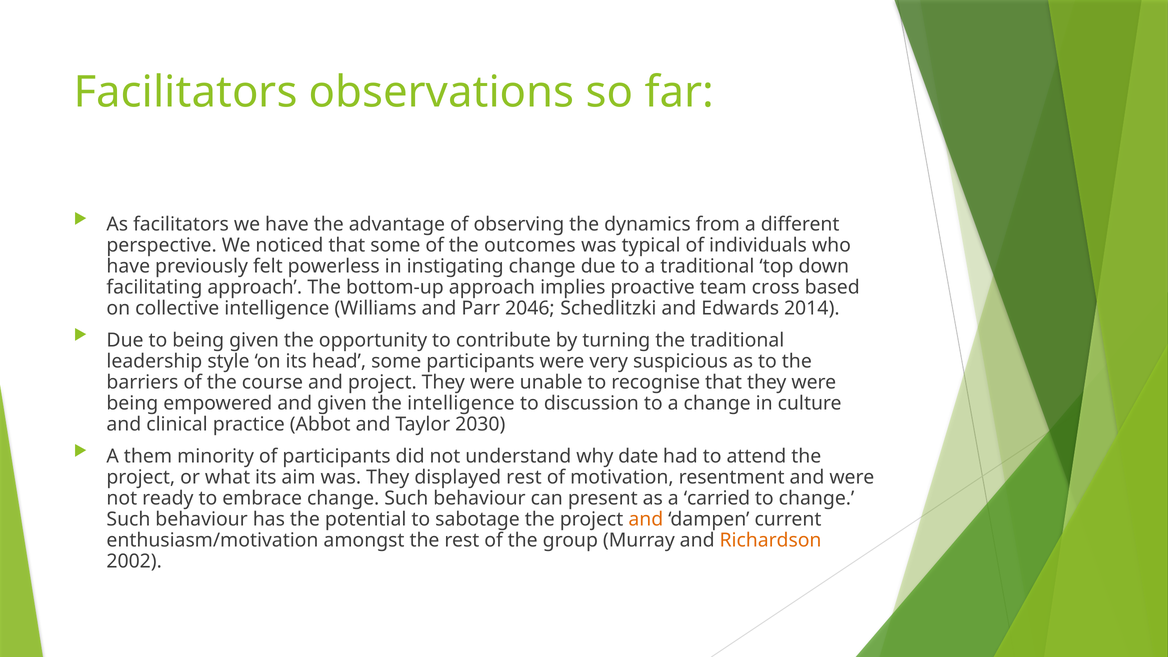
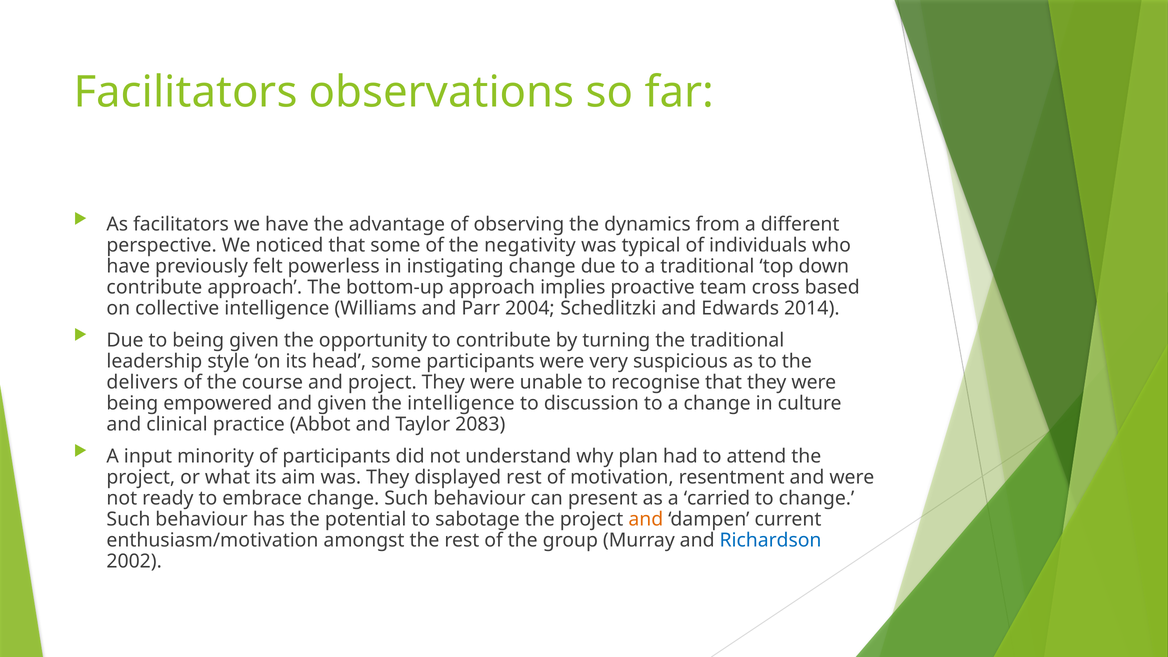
outcomes: outcomes -> negativity
facilitating at (154, 287): facilitating -> contribute
2046: 2046 -> 2004
barriers: barriers -> delivers
2030: 2030 -> 2083
them: them -> input
date: date -> plan
Richardson colour: orange -> blue
